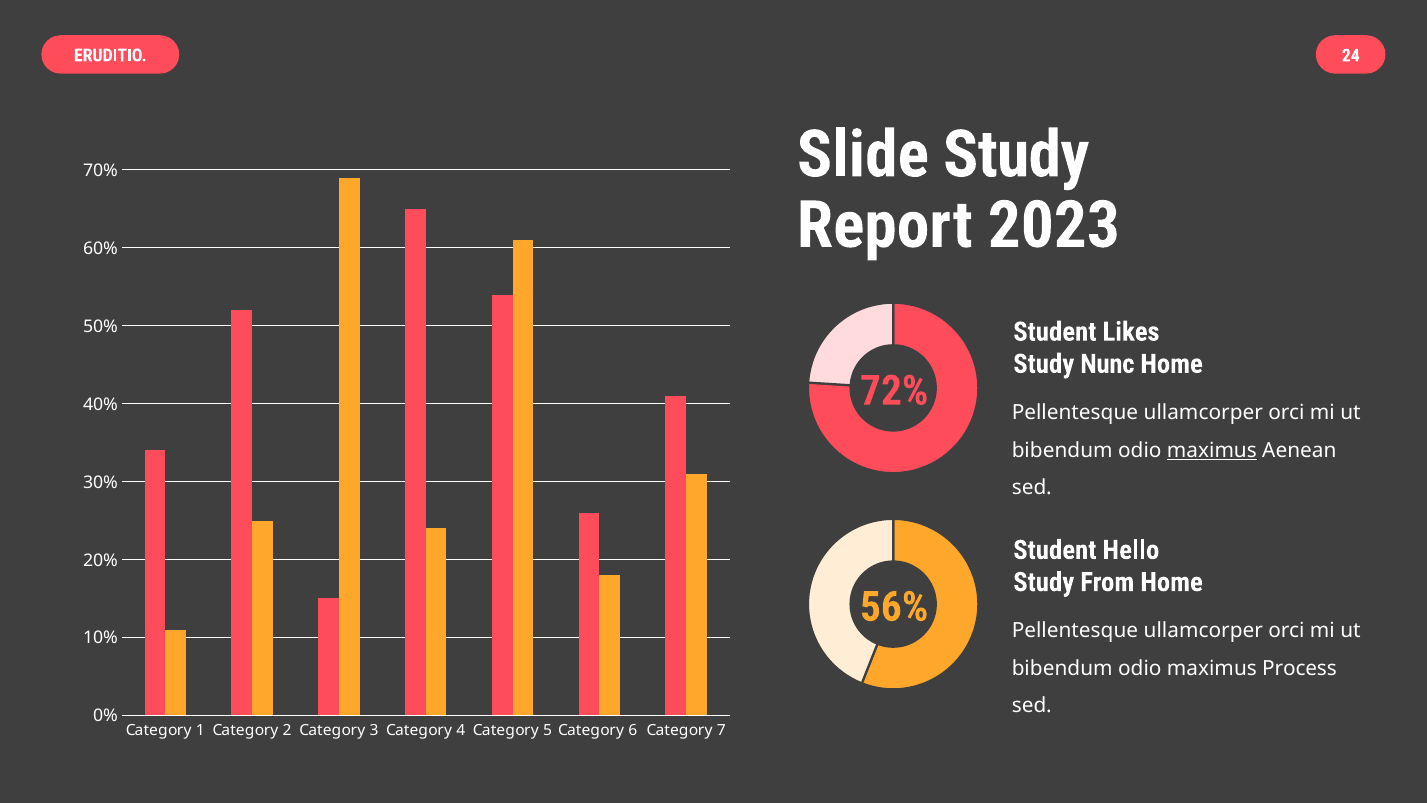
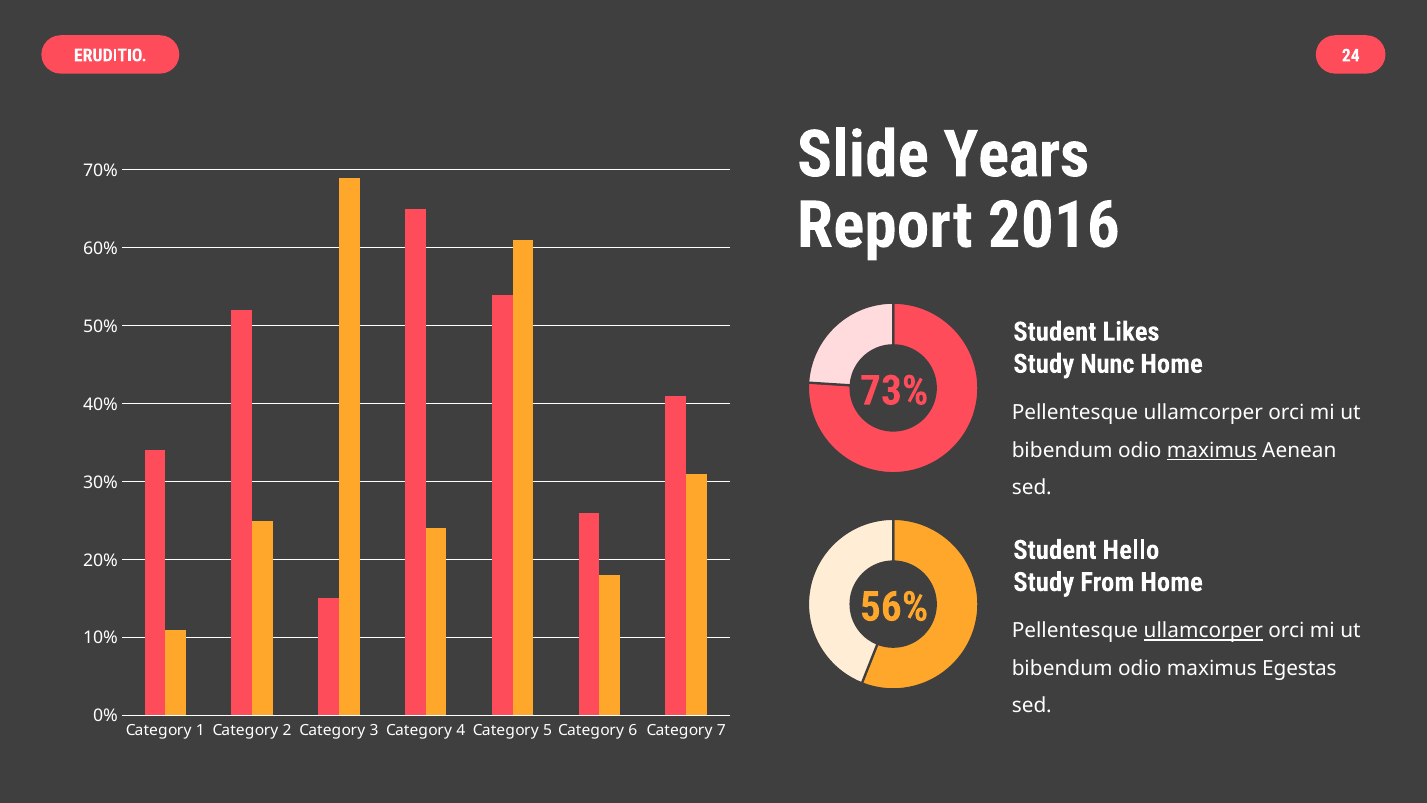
Slide Study: Study -> Years
2023: 2023 -> 2016
72%: 72% -> 73%
ullamcorper at (1203, 631) underline: none -> present
Process: Process -> Egestas
